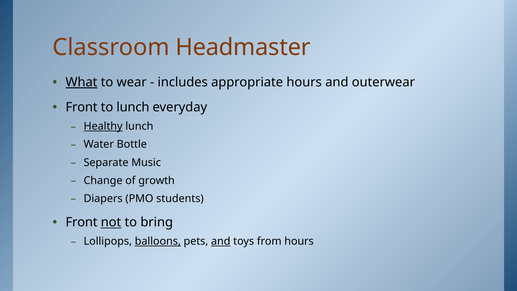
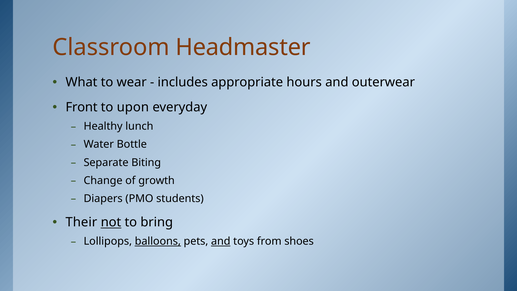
What underline: present -> none
to lunch: lunch -> upon
Healthy underline: present -> none
Music: Music -> Biting
Front at (82, 222): Front -> Their
from hours: hours -> shoes
